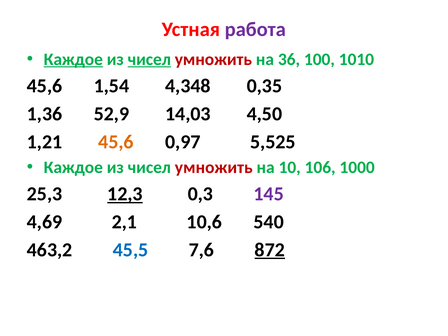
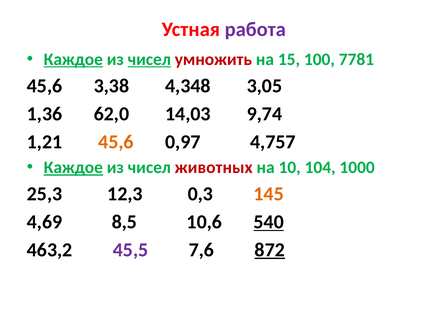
36: 36 -> 15
1010: 1010 -> 7781
1,54: 1,54 -> 3,38
0,35: 0,35 -> 3,05
52,9: 52,9 -> 62,0
4,50: 4,50 -> 9,74
5,525: 5,525 -> 4,757
Каждое at (73, 167) underline: none -> present
умножить at (214, 167): умножить -> животных
106: 106 -> 104
12,3 underline: present -> none
145 colour: purple -> orange
2,1: 2,1 -> 8,5
540 underline: none -> present
45,5 colour: blue -> purple
